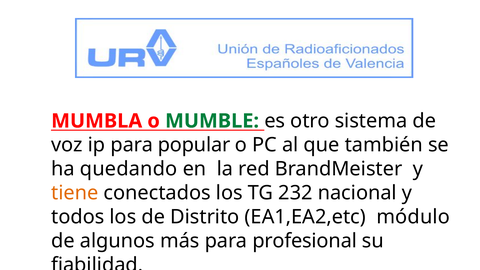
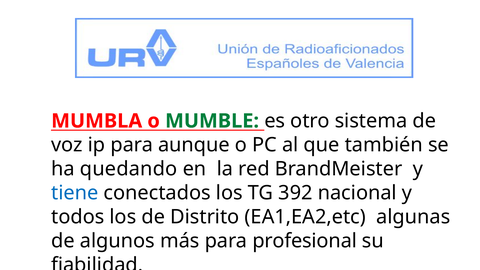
popular: popular -> aunque
tiene colour: orange -> blue
232: 232 -> 392
módulo: módulo -> algunas
